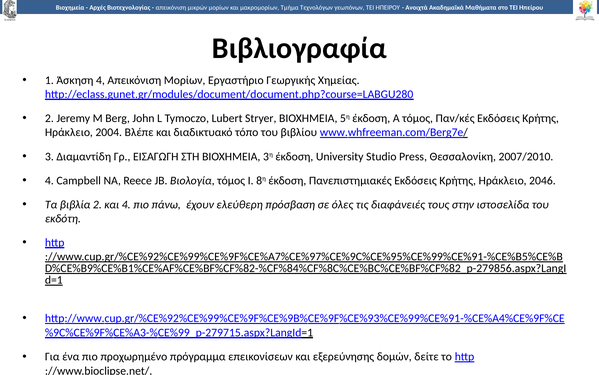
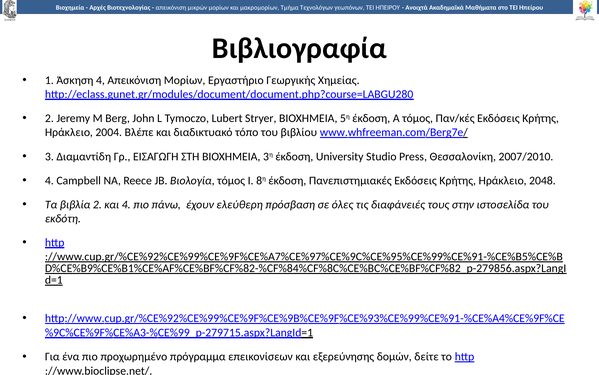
2046: 2046 -> 2048
